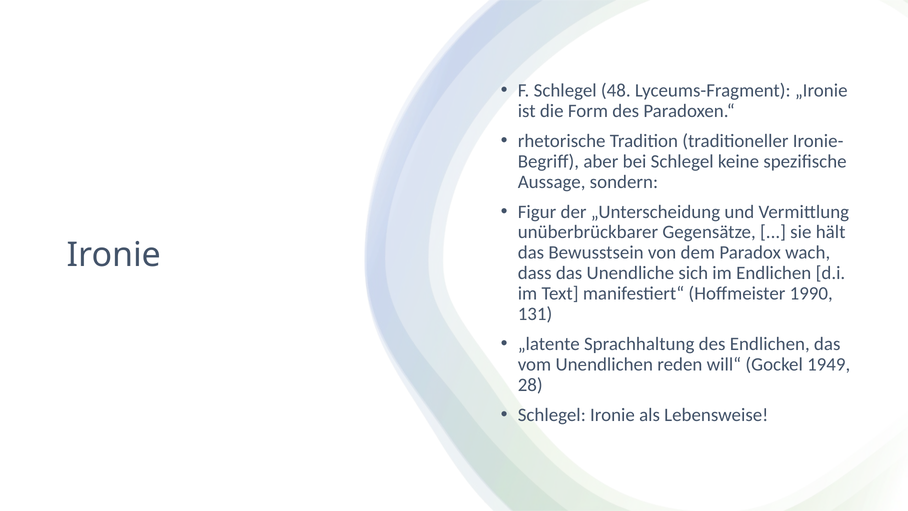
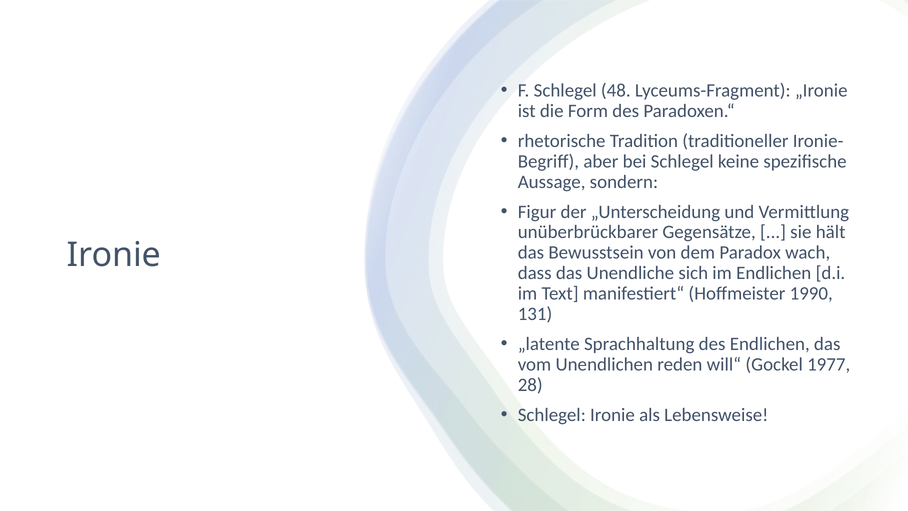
1949: 1949 -> 1977
